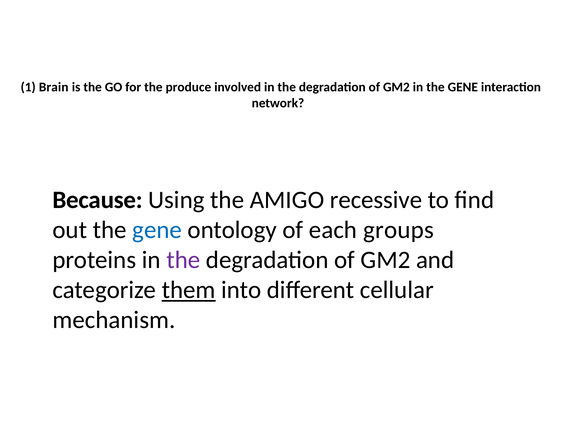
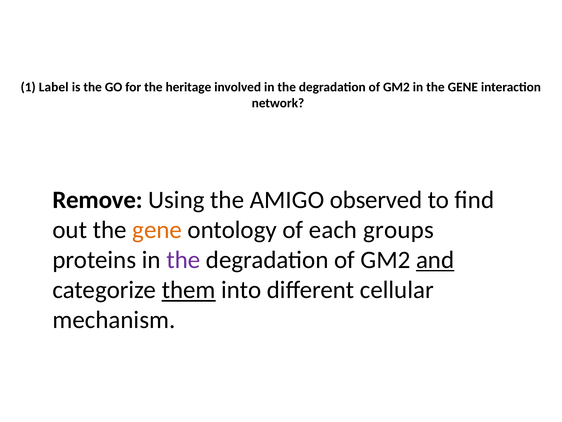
Brain: Brain -> Label
produce: produce -> heritage
Because: Because -> Remove
recessive: recessive -> observed
gene at (157, 230) colour: blue -> orange
and underline: none -> present
